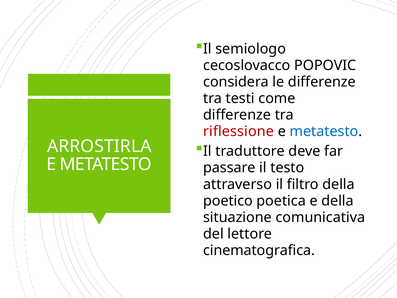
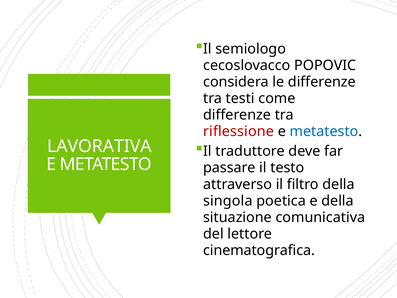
ARROSTIRLA: ARROSTIRLA -> LAVORATIVA
poetico: poetico -> singola
